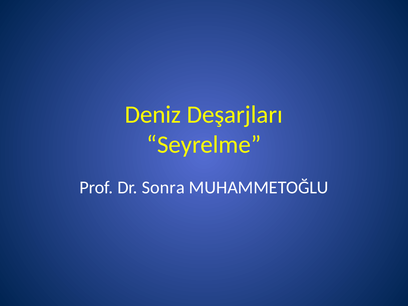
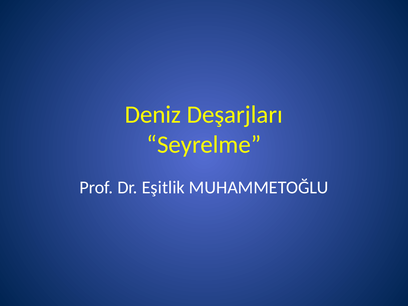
Sonra: Sonra -> Eşitlik
